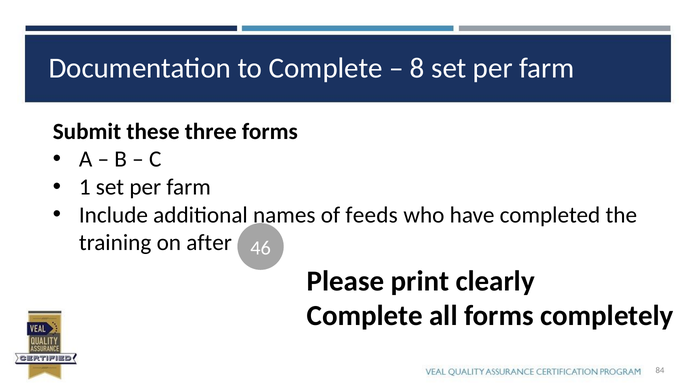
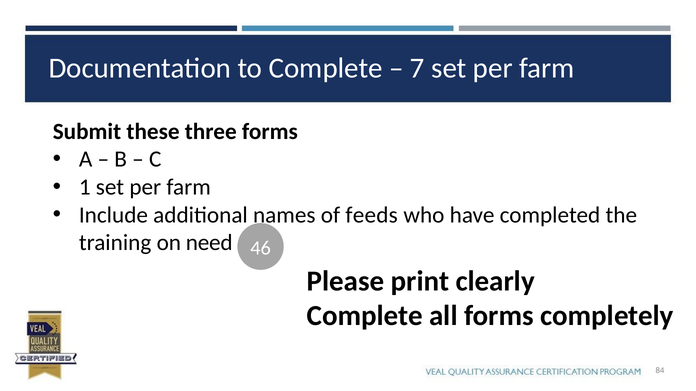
8: 8 -> 7
after: after -> need
